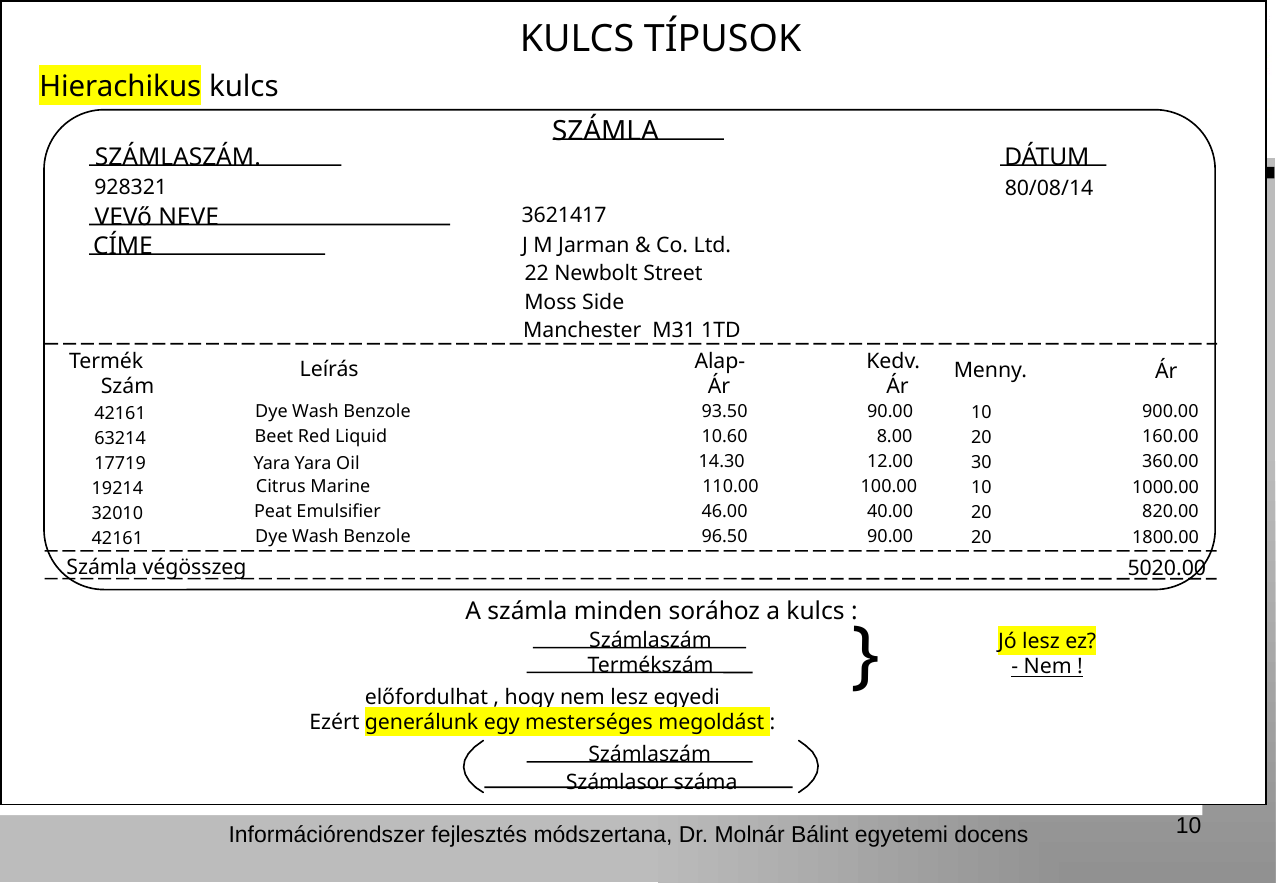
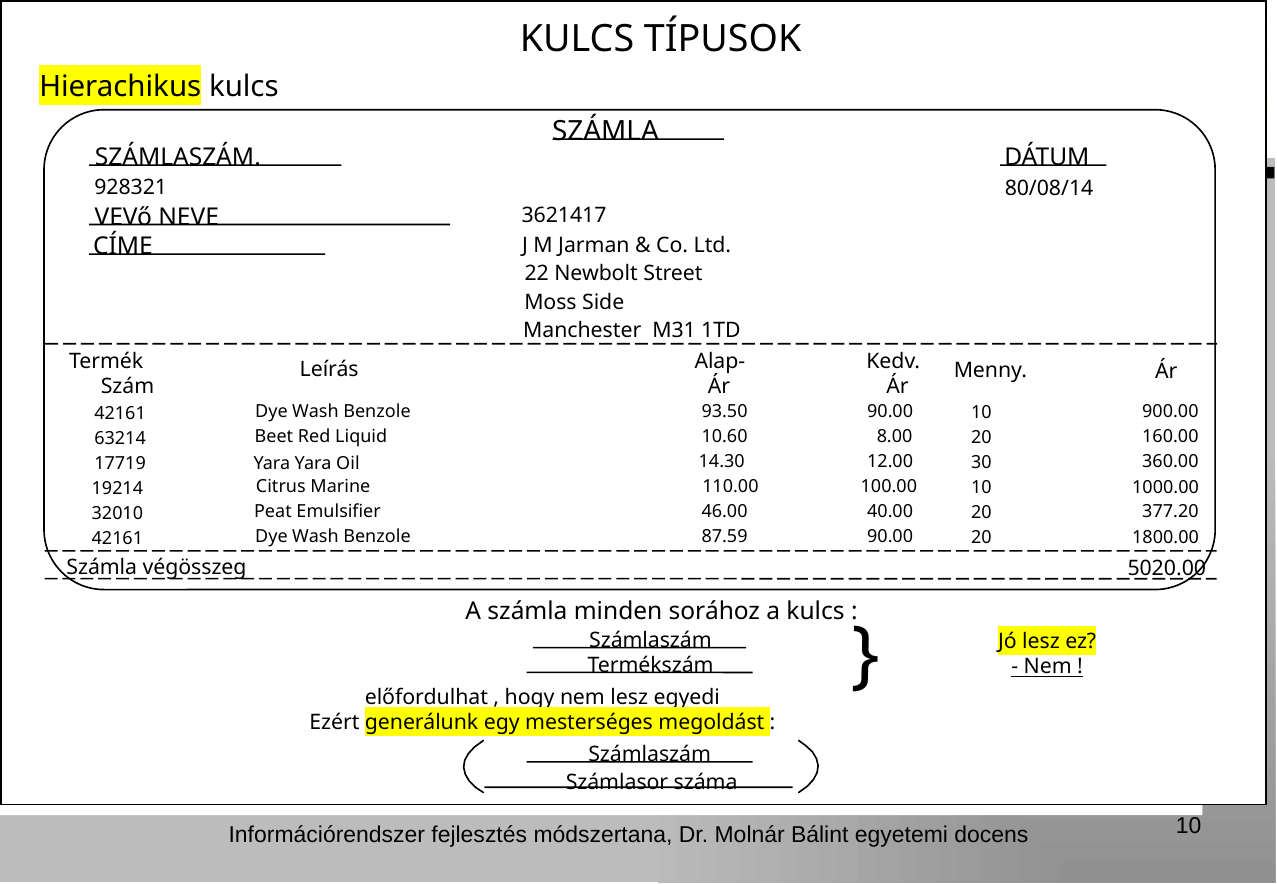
820.00: 820.00 -> 377.20
96.50: 96.50 -> 87.59
